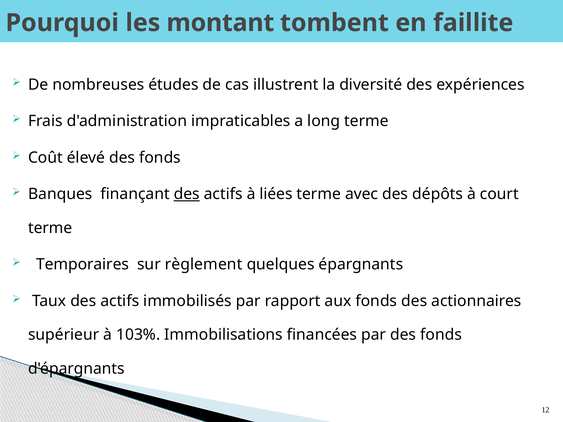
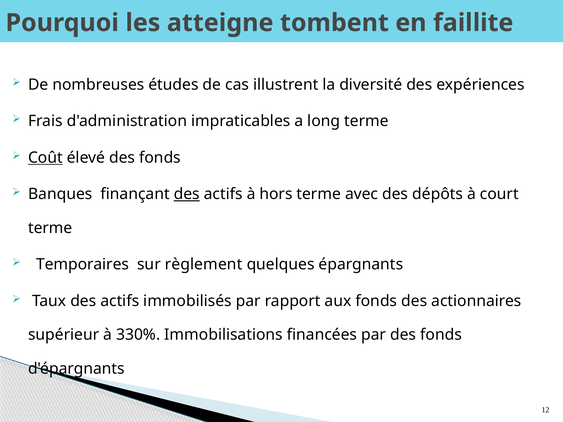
montant: montant -> atteigne
Coût underline: none -> present
liées: liées -> hors
103%: 103% -> 330%
